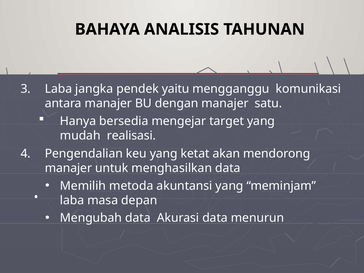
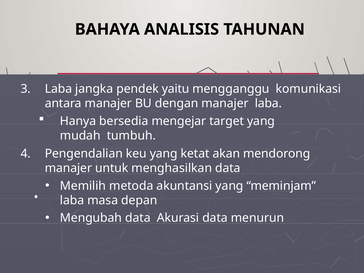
manajer satu: satu -> laba
realisasi: realisasi -> tumbuh
